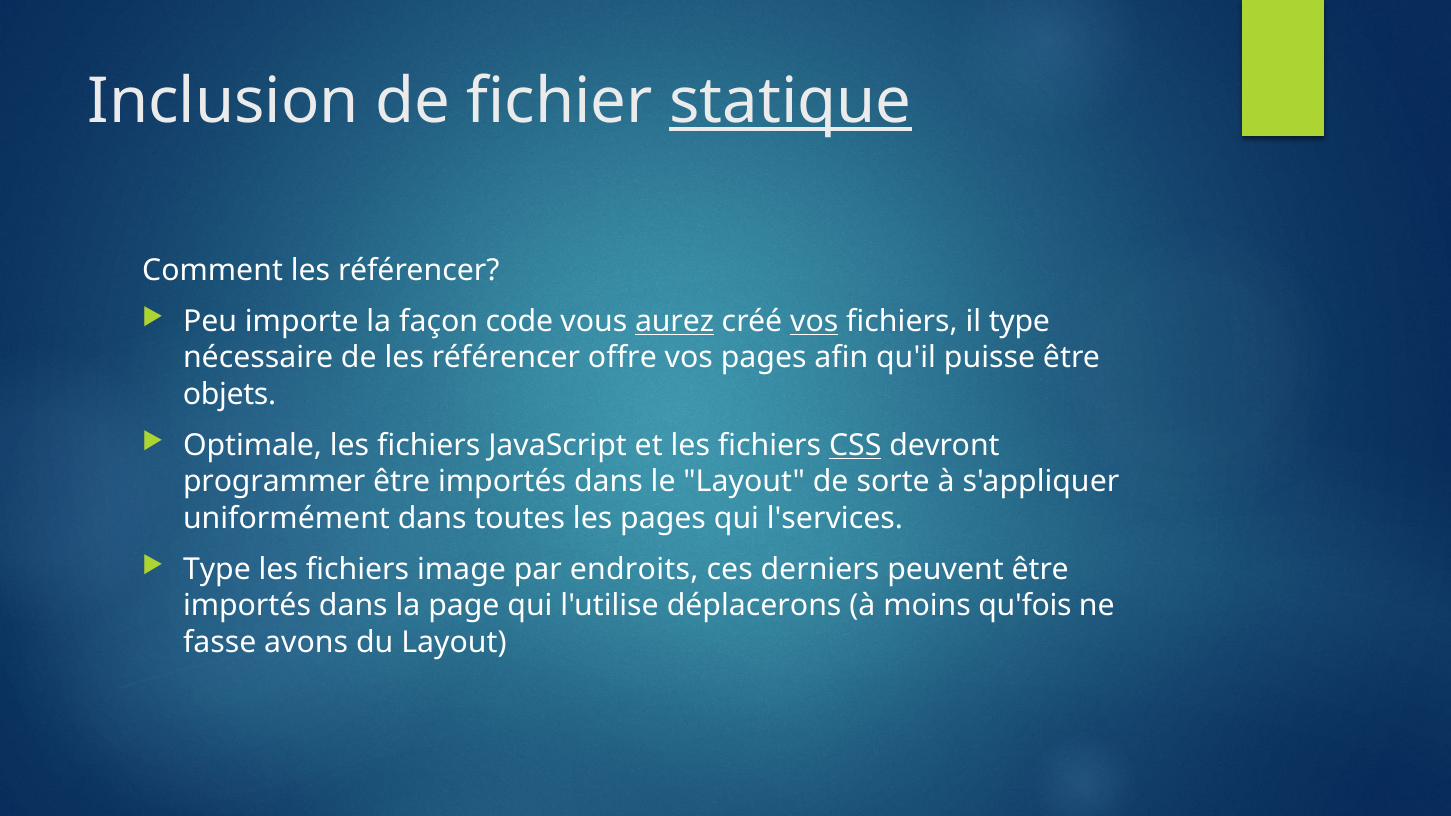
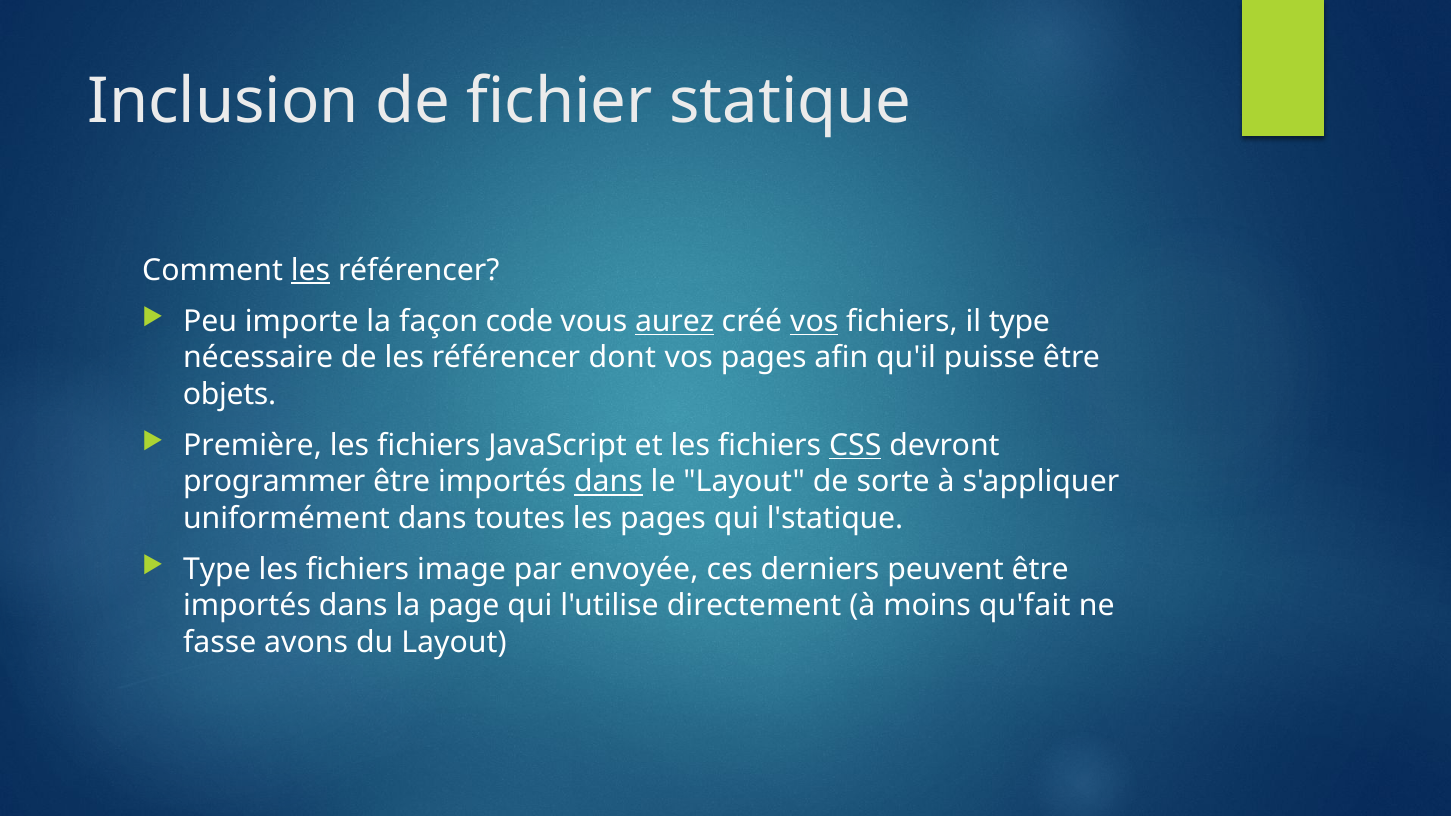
statique underline: present -> none
les at (311, 270) underline: none -> present
offre: offre -> dont
Optimale: Optimale -> Première
dans at (608, 482) underline: none -> present
l'services: l'services -> l'statique
endroits: endroits -> envoyée
déplacerons: déplacerons -> directement
qu'fois: qu'fois -> qu'fait
